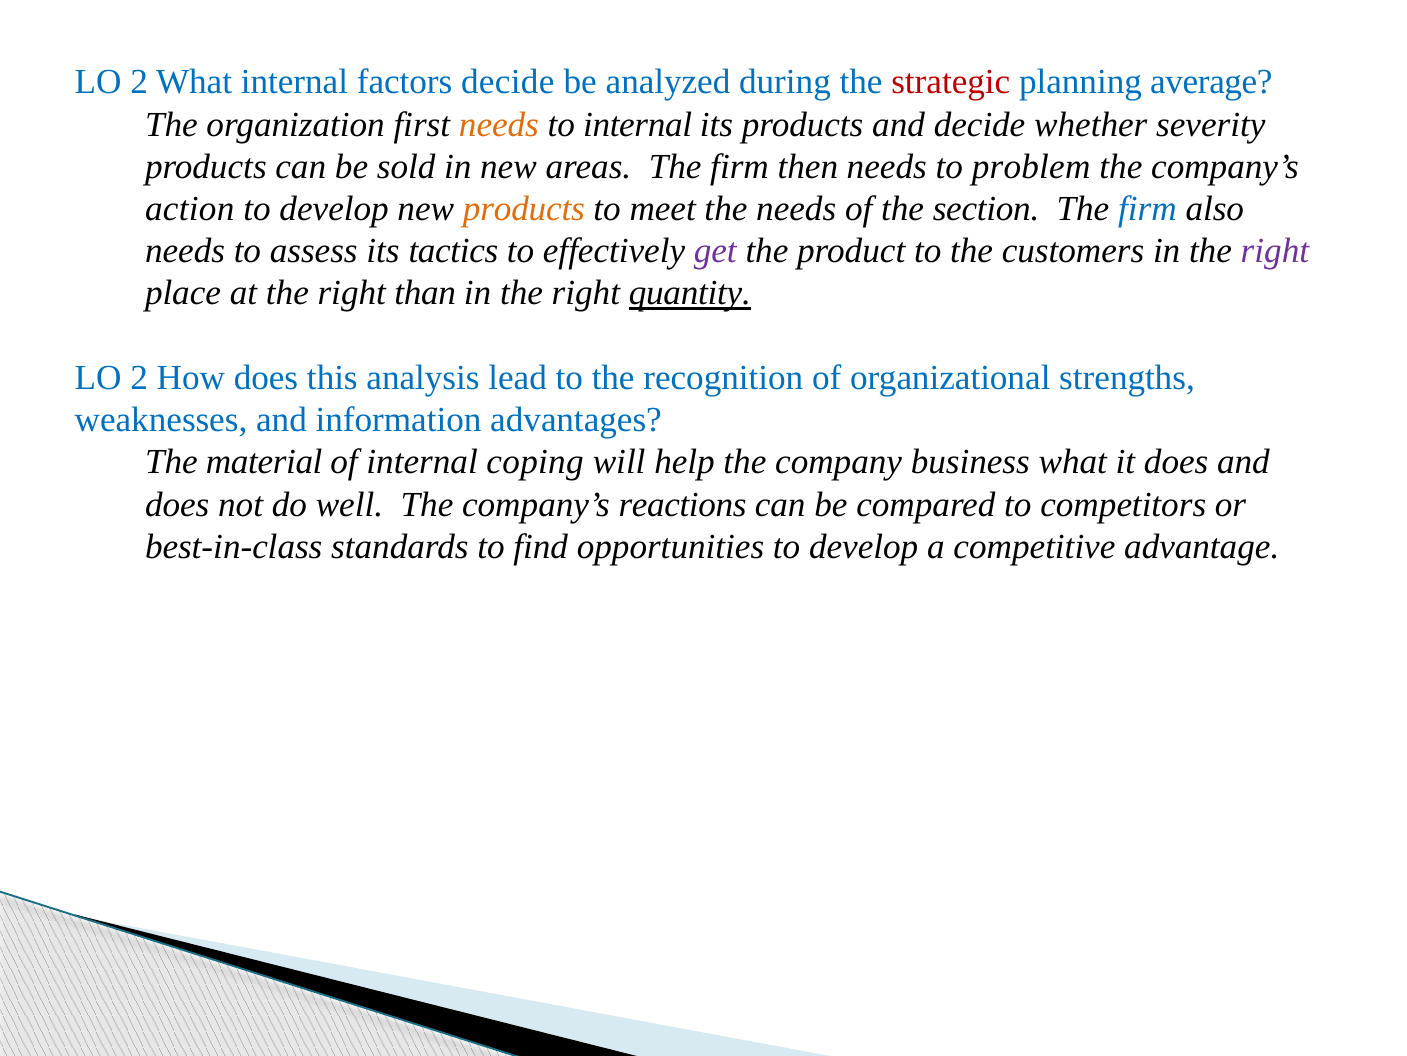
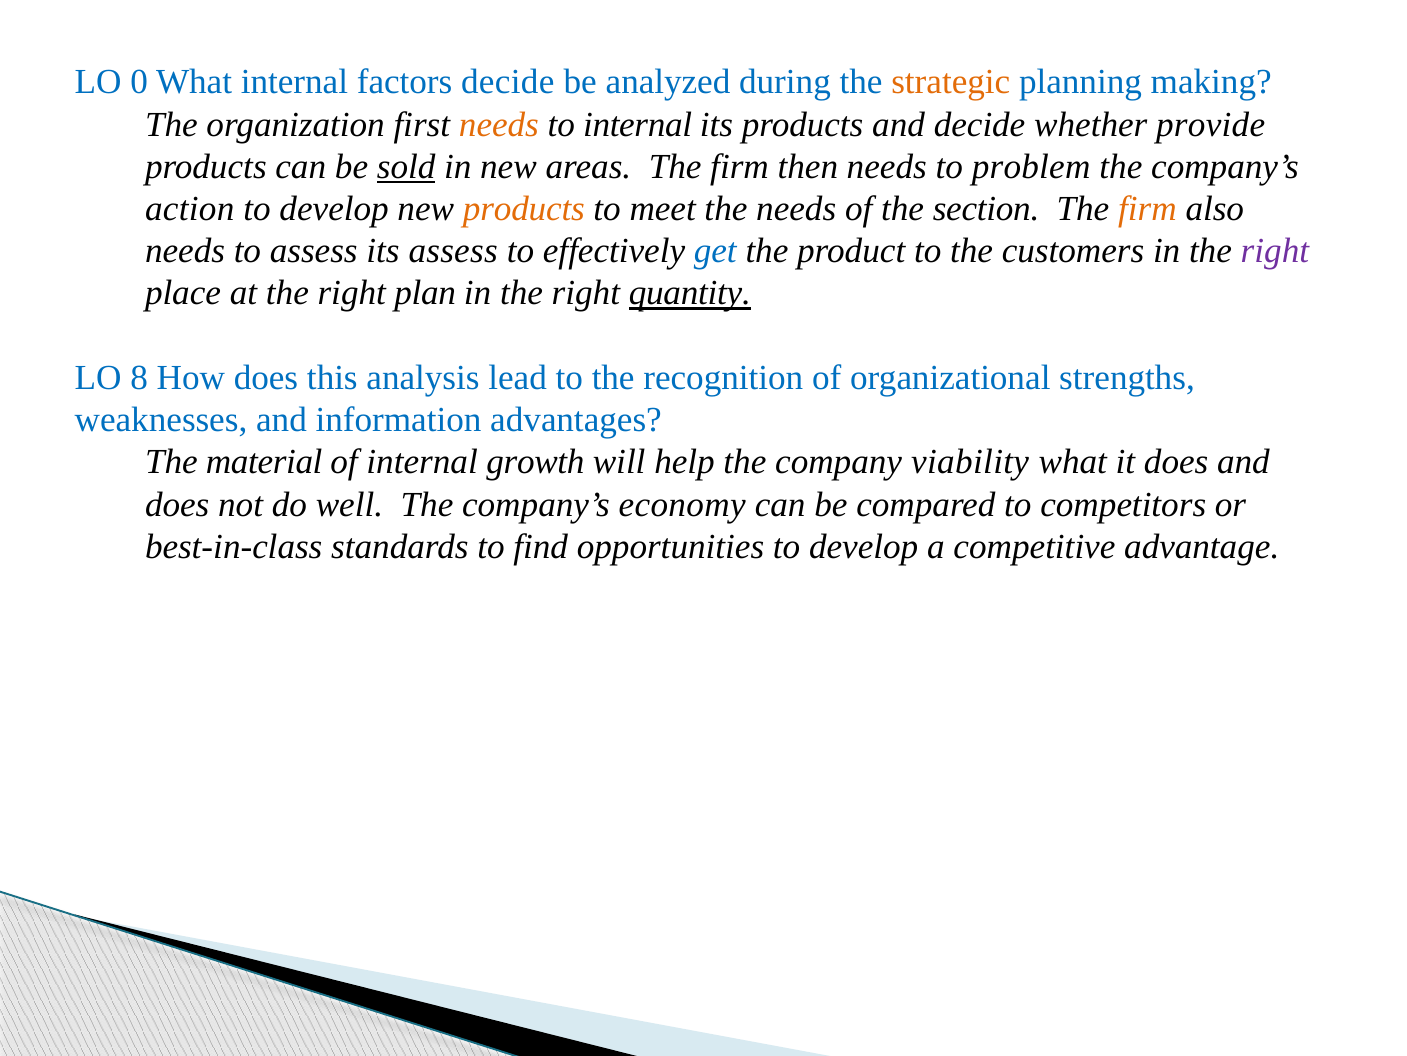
2 at (139, 82): 2 -> 0
strategic colour: red -> orange
average: average -> making
severity: severity -> provide
sold underline: none -> present
firm at (1147, 209) colour: blue -> orange
its tactics: tactics -> assess
get colour: purple -> blue
than: than -> plan
2 at (139, 378): 2 -> 8
coping: coping -> growth
business: business -> viability
reactions: reactions -> economy
